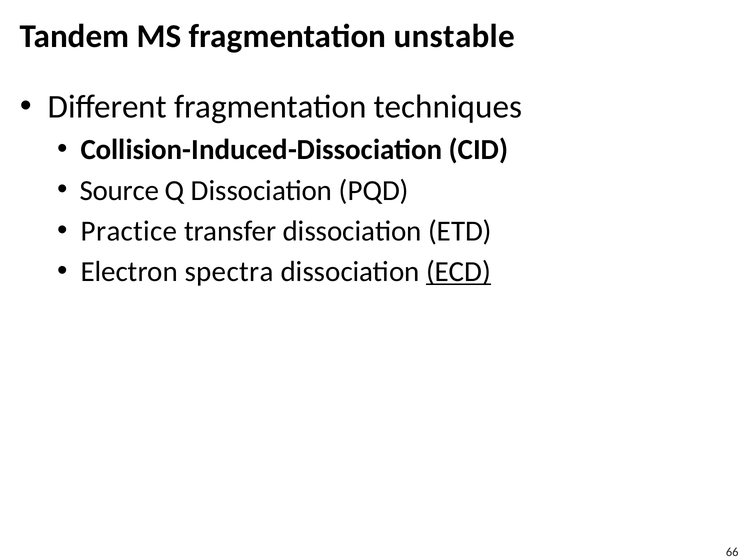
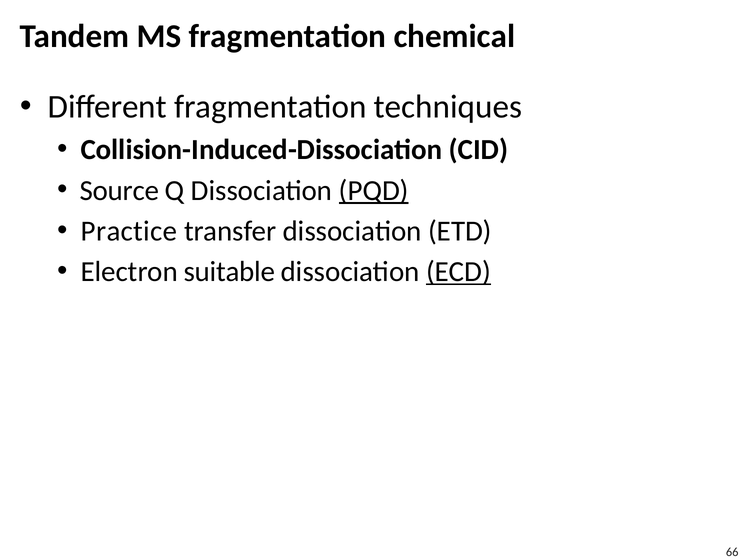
unstable: unstable -> chemical
PQD underline: none -> present
spectra: spectra -> suitable
